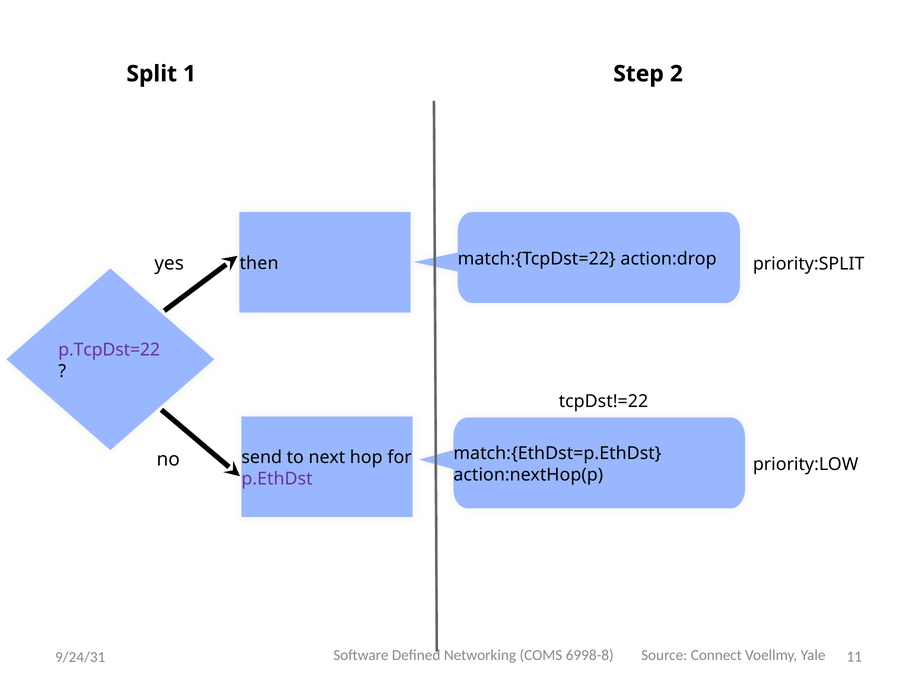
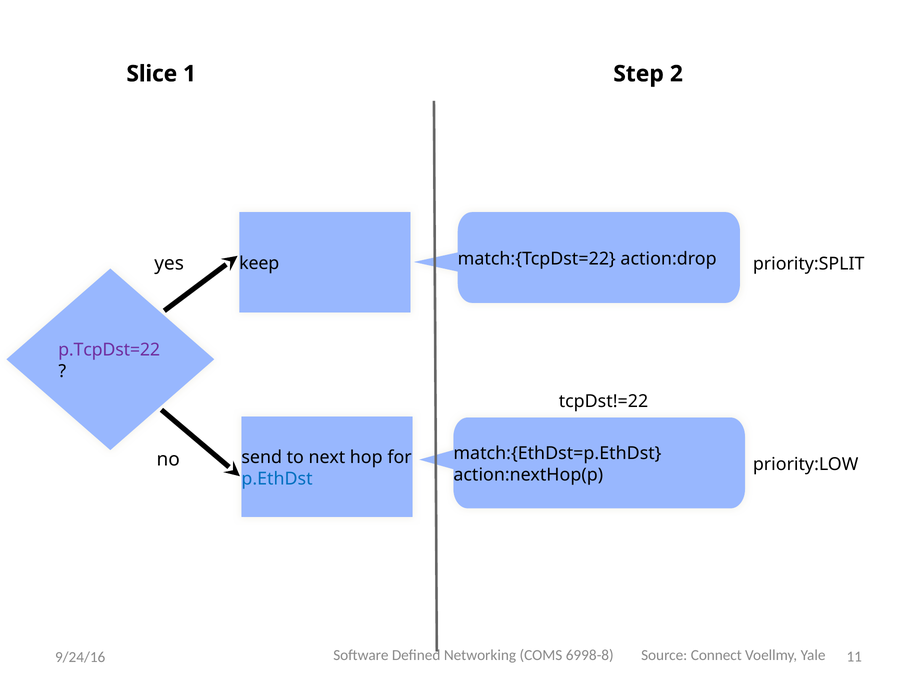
Split: Split -> Slice
then: then -> keep
p.EthDst colour: purple -> blue
9/24/31: 9/24/31 -> 9/24/16
